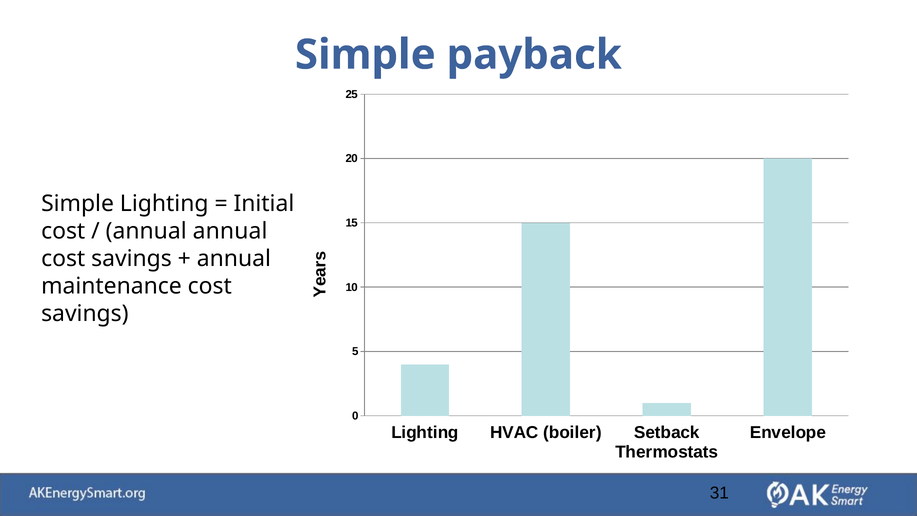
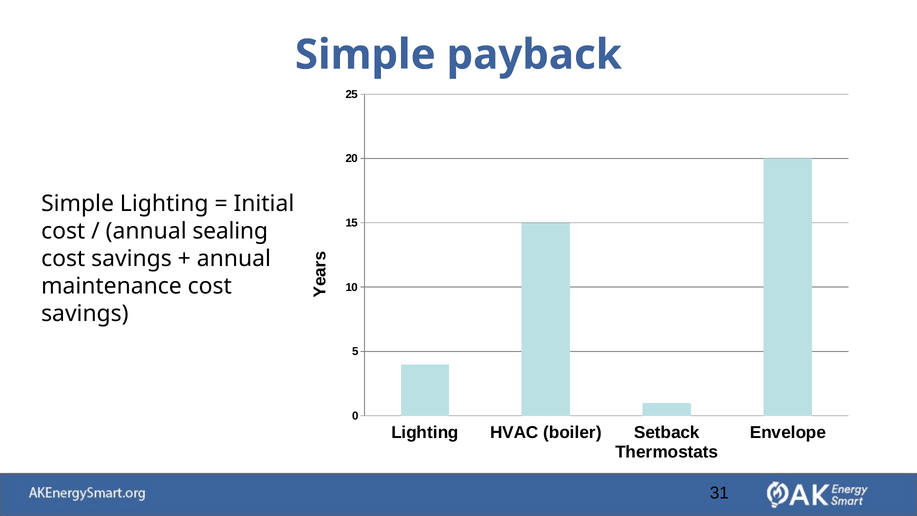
annual annual: annual -> sealing
